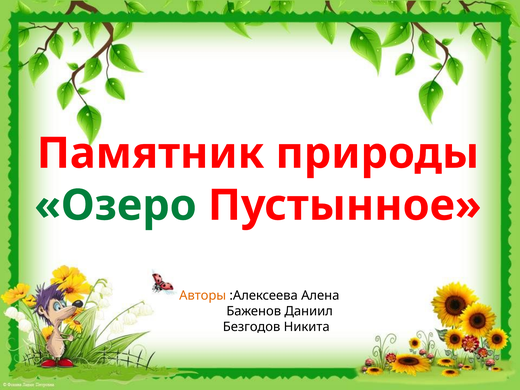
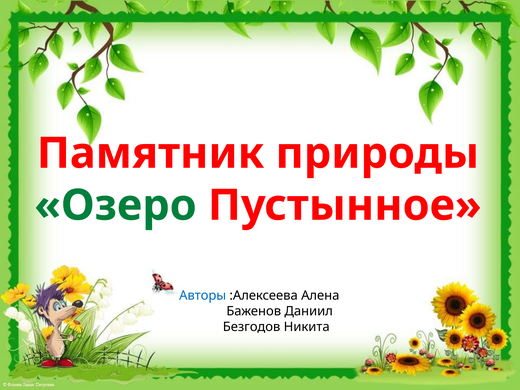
Авторы colour: orange -> blue
